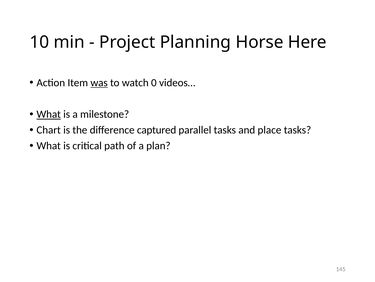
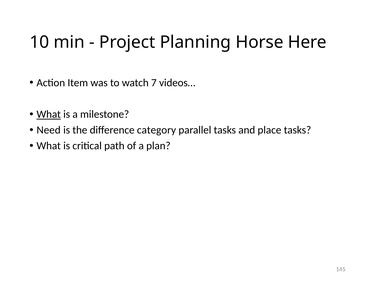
was underline: present -> none
0: 0 -> 7
Chart: Chart -> Need
captured: captured -> category
